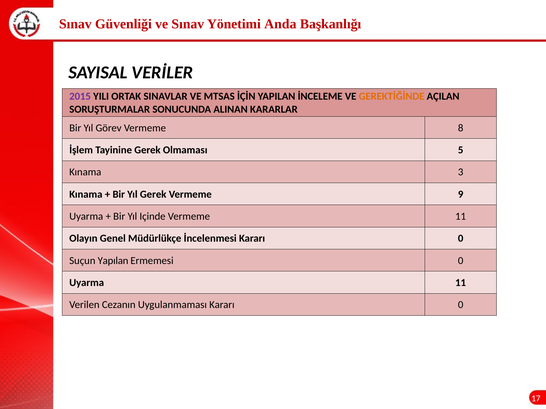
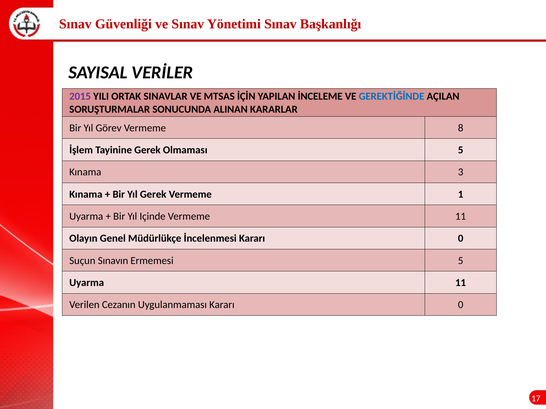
Yönetimi Anda: Anda -> Sınav
GEREKTİĞİNDE colour: orange -> blue
9: 9 -> 1
Yapılan: Yapılan -> Sınavın
Ermemesi 0: 0 -> 5
